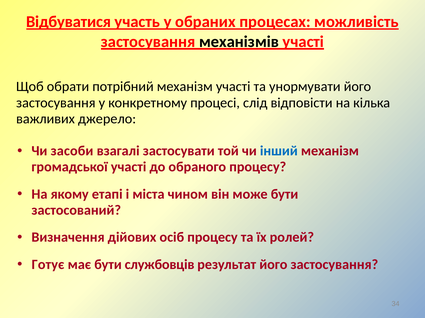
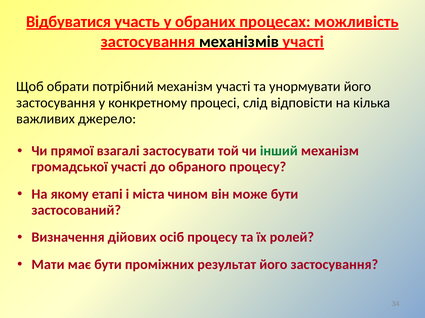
засоби: засоби -> прямої
інший colour: blue -> green
Готує: Готує -> Мати
службовців: службовців -> проміжних
